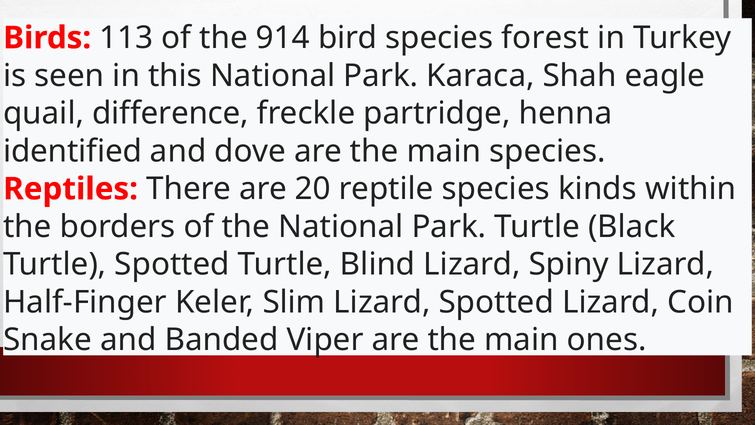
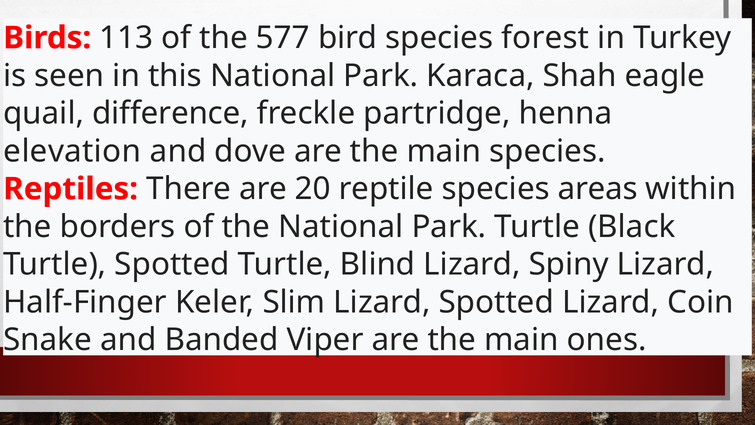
914: 914 -> 577
identified: identified -> elevation
kinds: kinds -> areas
